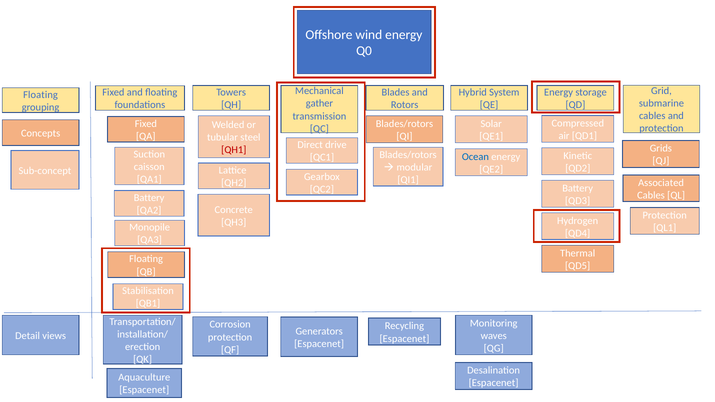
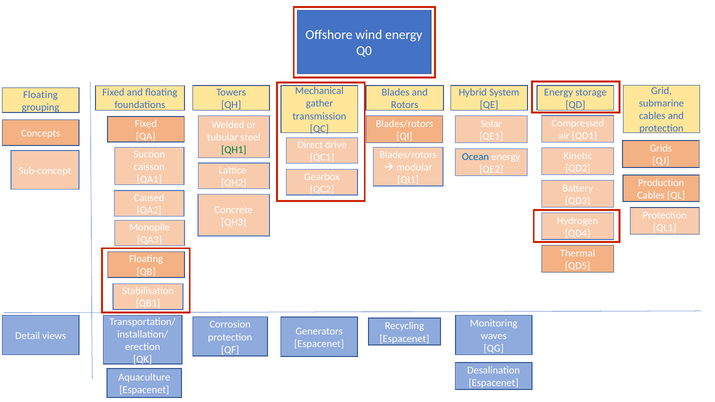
QH1 colour: red -> green
Associated: Associated -> Production
Battery at (149, 198): Battery -> Caused
